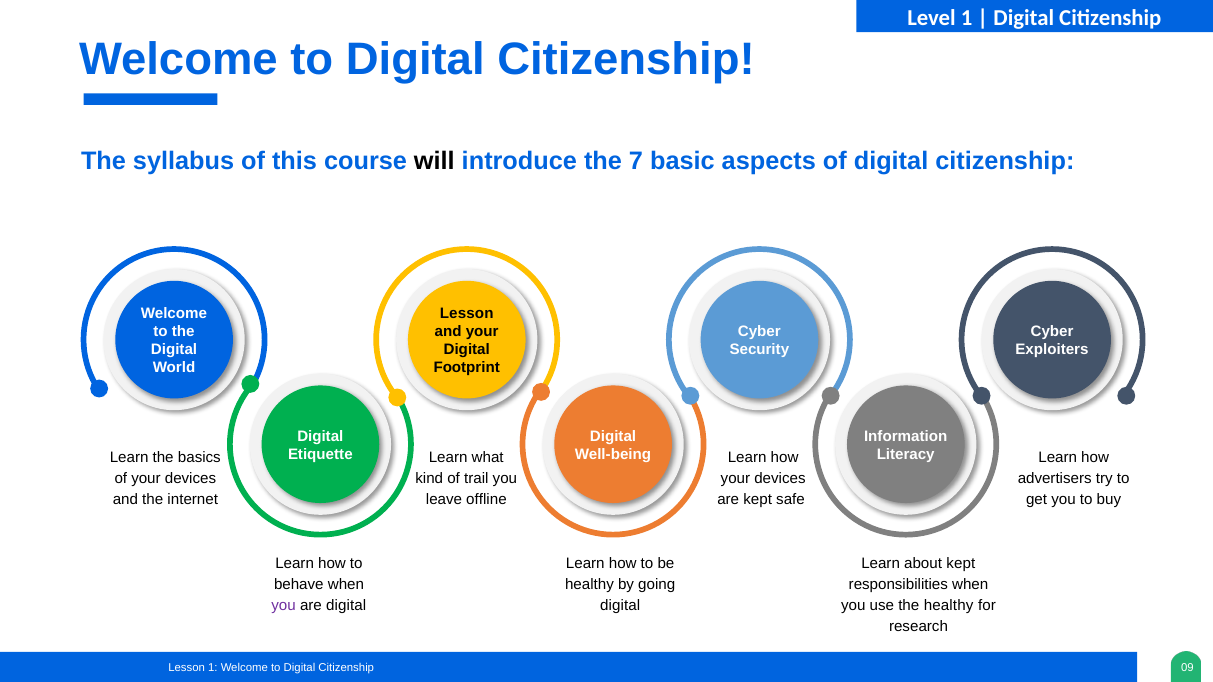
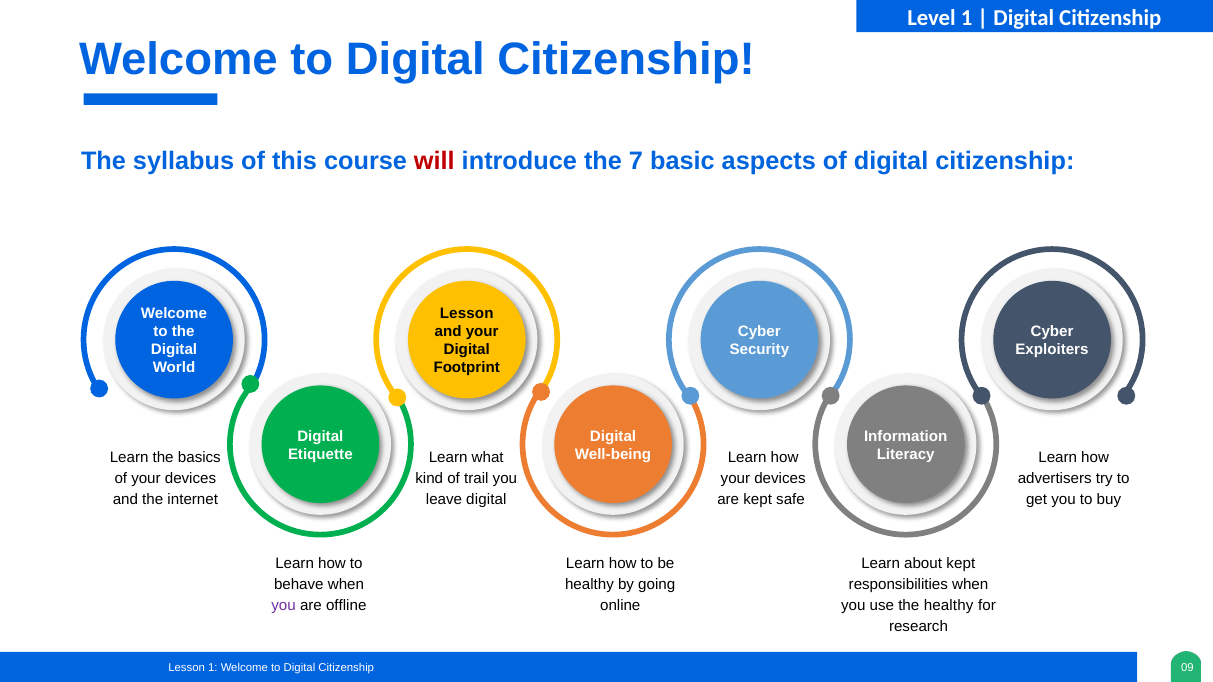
will colour: black -> red
leave offline: offline -> digital
are digital: digital -> offline
digital at (620, 606): digital -> online
